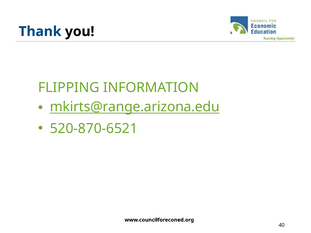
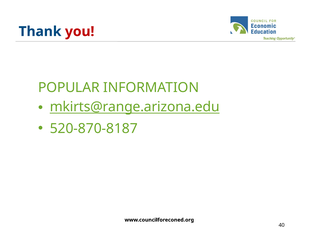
you colour: black -> red
FLIPPING: FLIPPING -> POPULAR
520-870-6521: 520-870-6521 -> 520-870-8187
